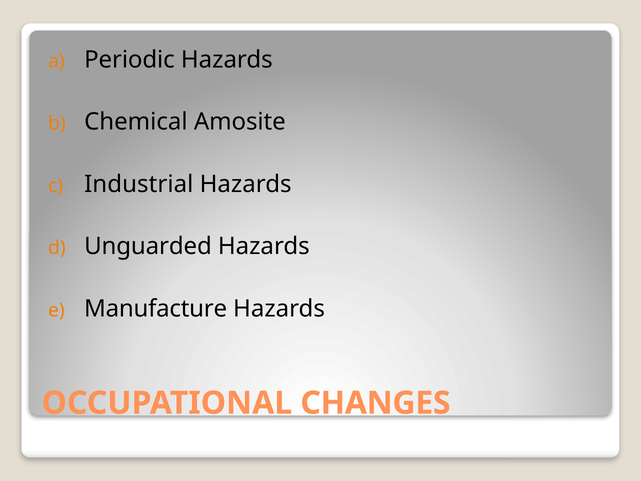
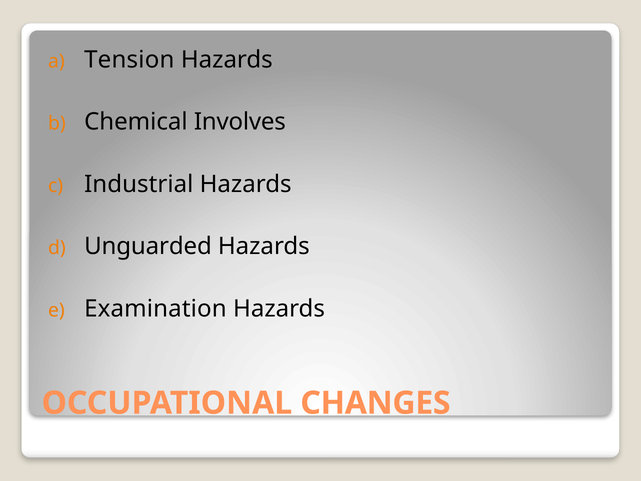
Periodic: Periodic -> Tension
Amosite: Amosite -> Involves
Manufacture: Manufacture -> Examination
